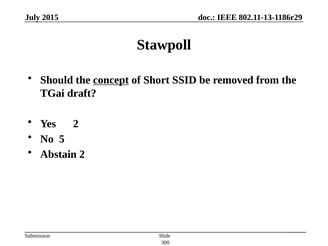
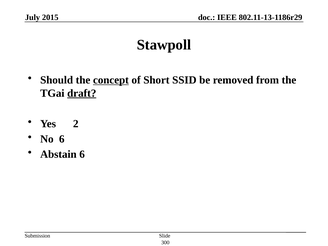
draft underline: none -> present
No 5: 5 -> 6
Abstain 2: 2 -> 6
